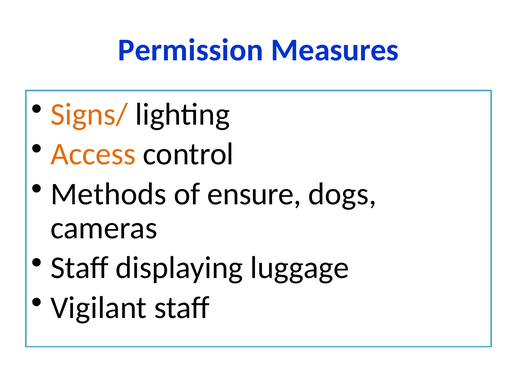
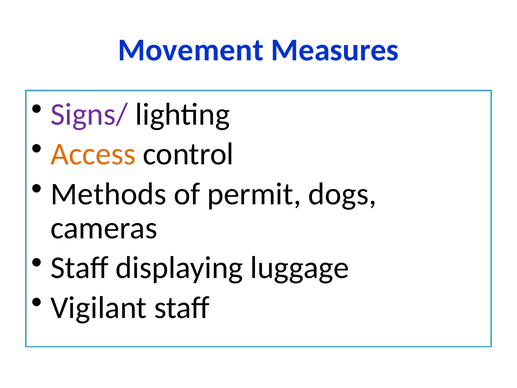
Permission: Permission -> Movement
Signs/ colour: orange -> purple
ensure: ensure -> permit
